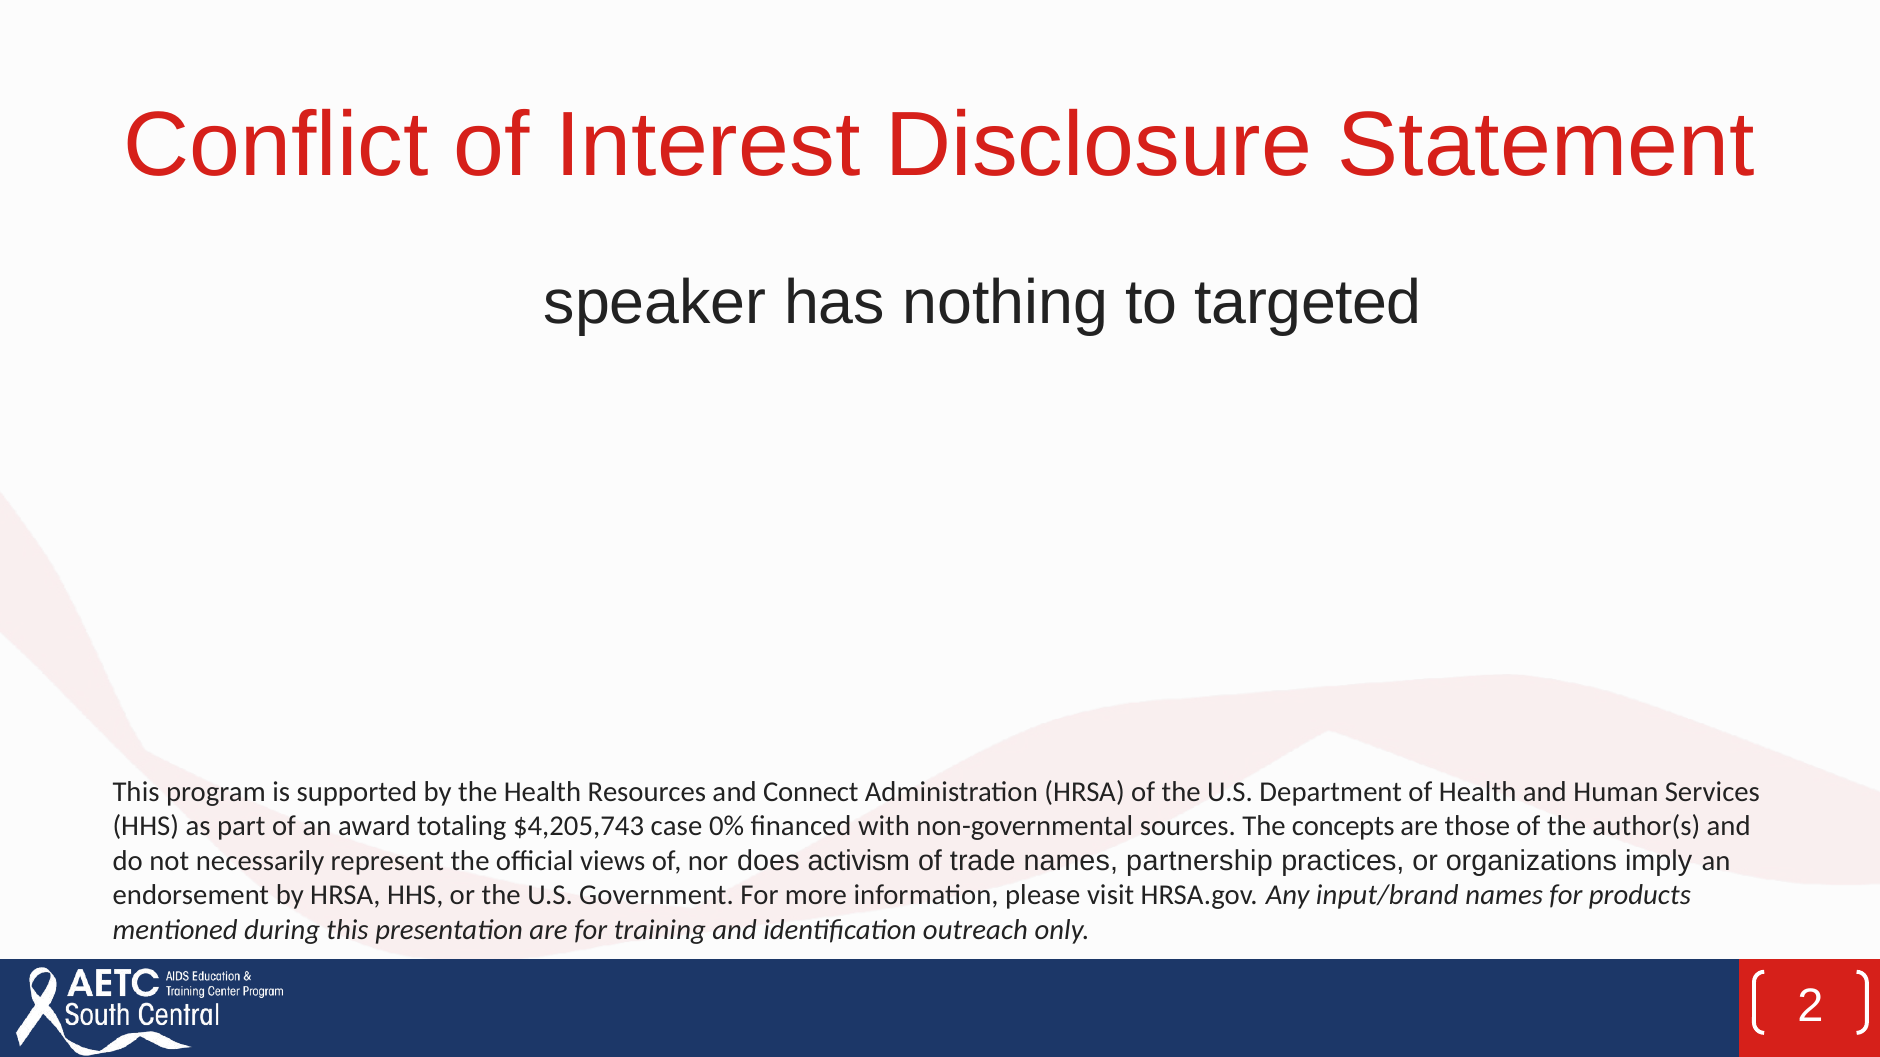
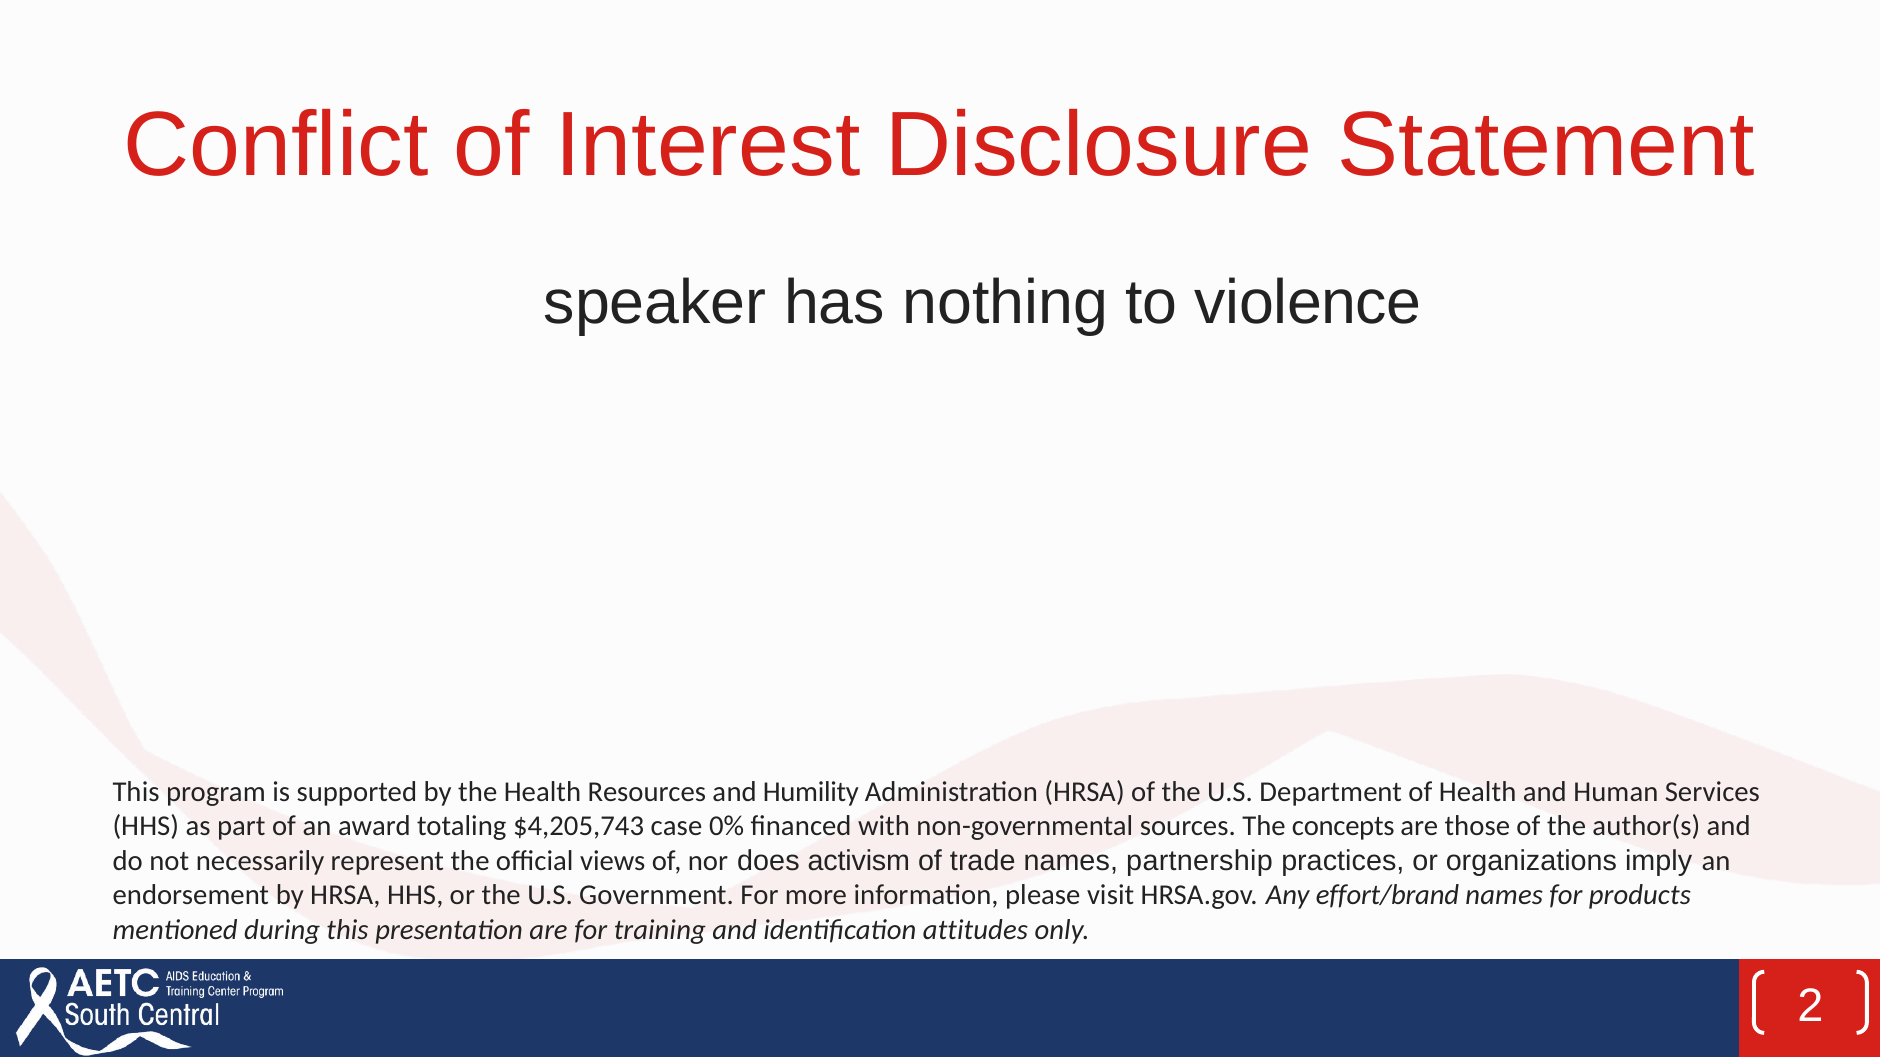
targeted: targeted -> violence
Connect: Connect -> Humility
input/brand: input/brand -> effort/brand
outreach: outreach -> attitudes
